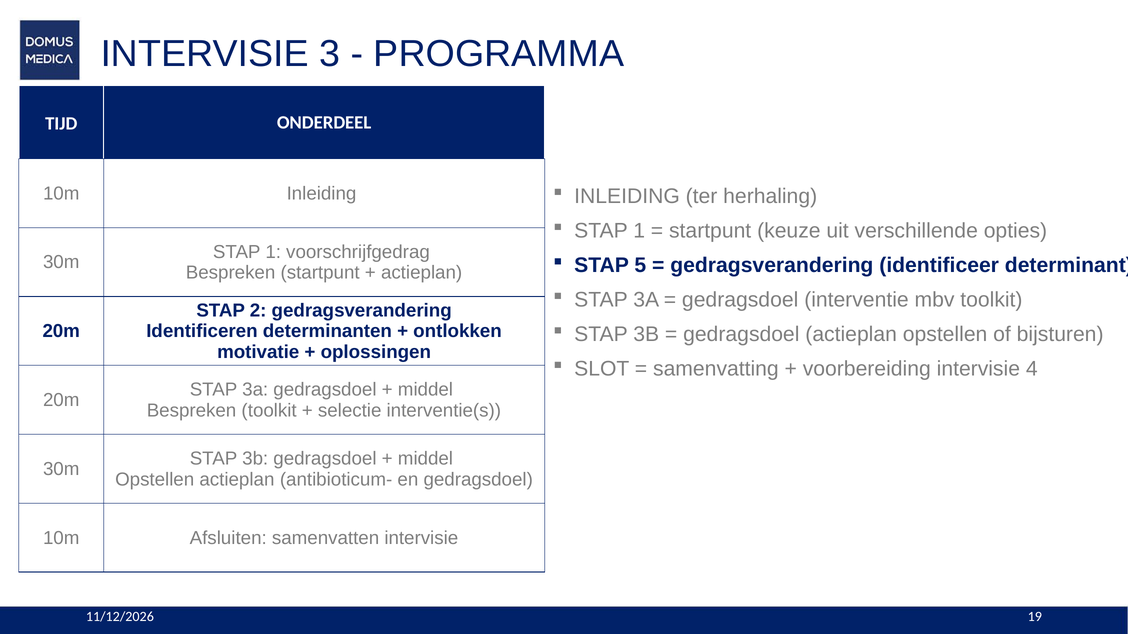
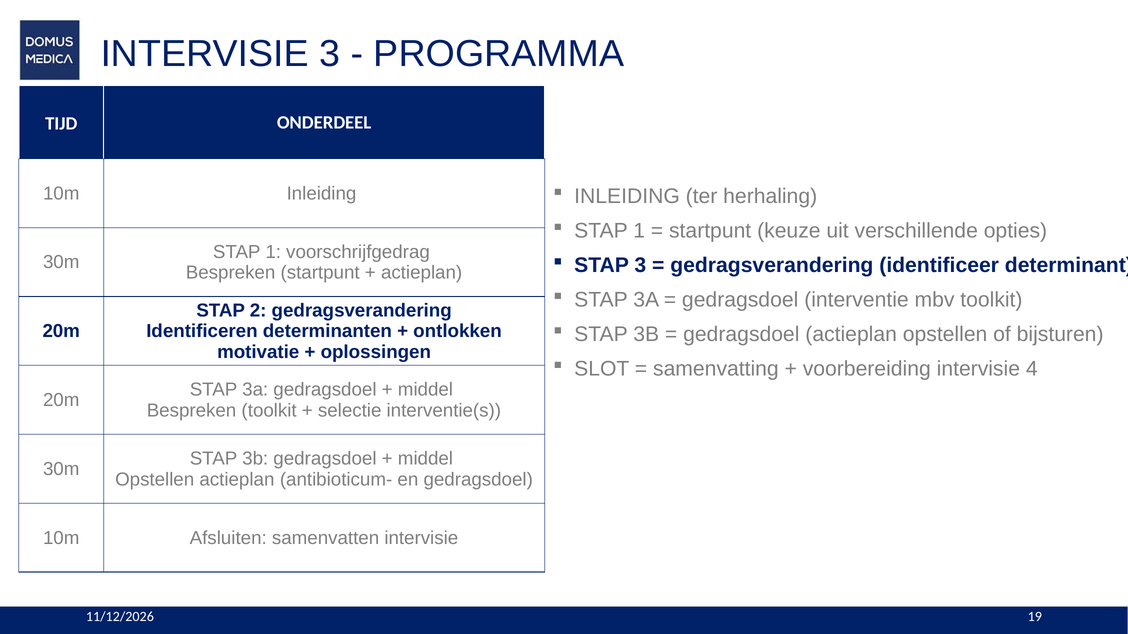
STAP 5: 5 -> 3
